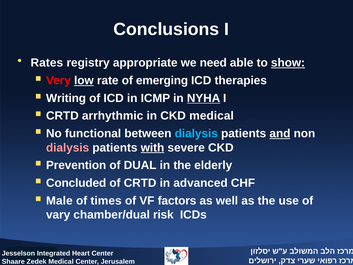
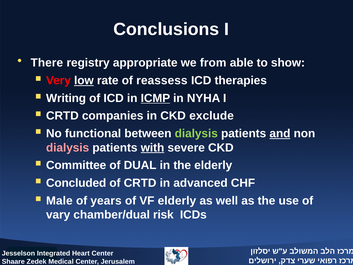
Rates: Rates -> There
need: need -> from
show underline: present -> none
emerging: emerging -> reassess
ICMP underline: none -> present
NYHA underline: present -> none
arrhythmic: arrhythmic -> companies
CKD medical: medical -> exclude
dialysis at (196, 133) colour: light blue -> light green
Prevention: Prevention -> Committee
times: times -> years
VF factors: factors -> elderly
